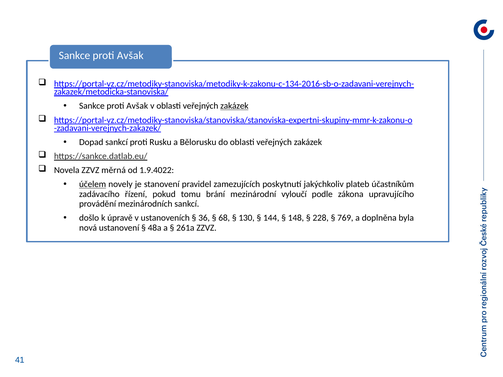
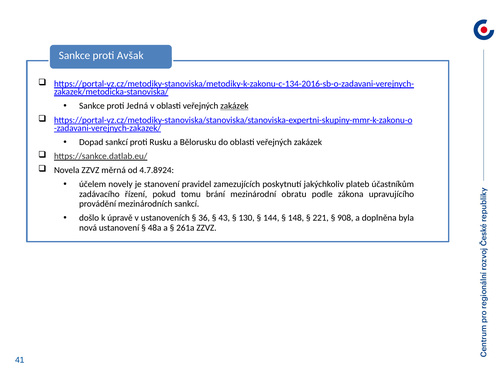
Avšak at (137, 106): Avšak -> Jedná
1.9.4022: 1.9.4022 -> 4.7.8924
účelem underline: present -> none
vyloučí: vyloučí -> obratu
68: 68 -> 43
228: 228 -> 221
769: 769 -> 908
